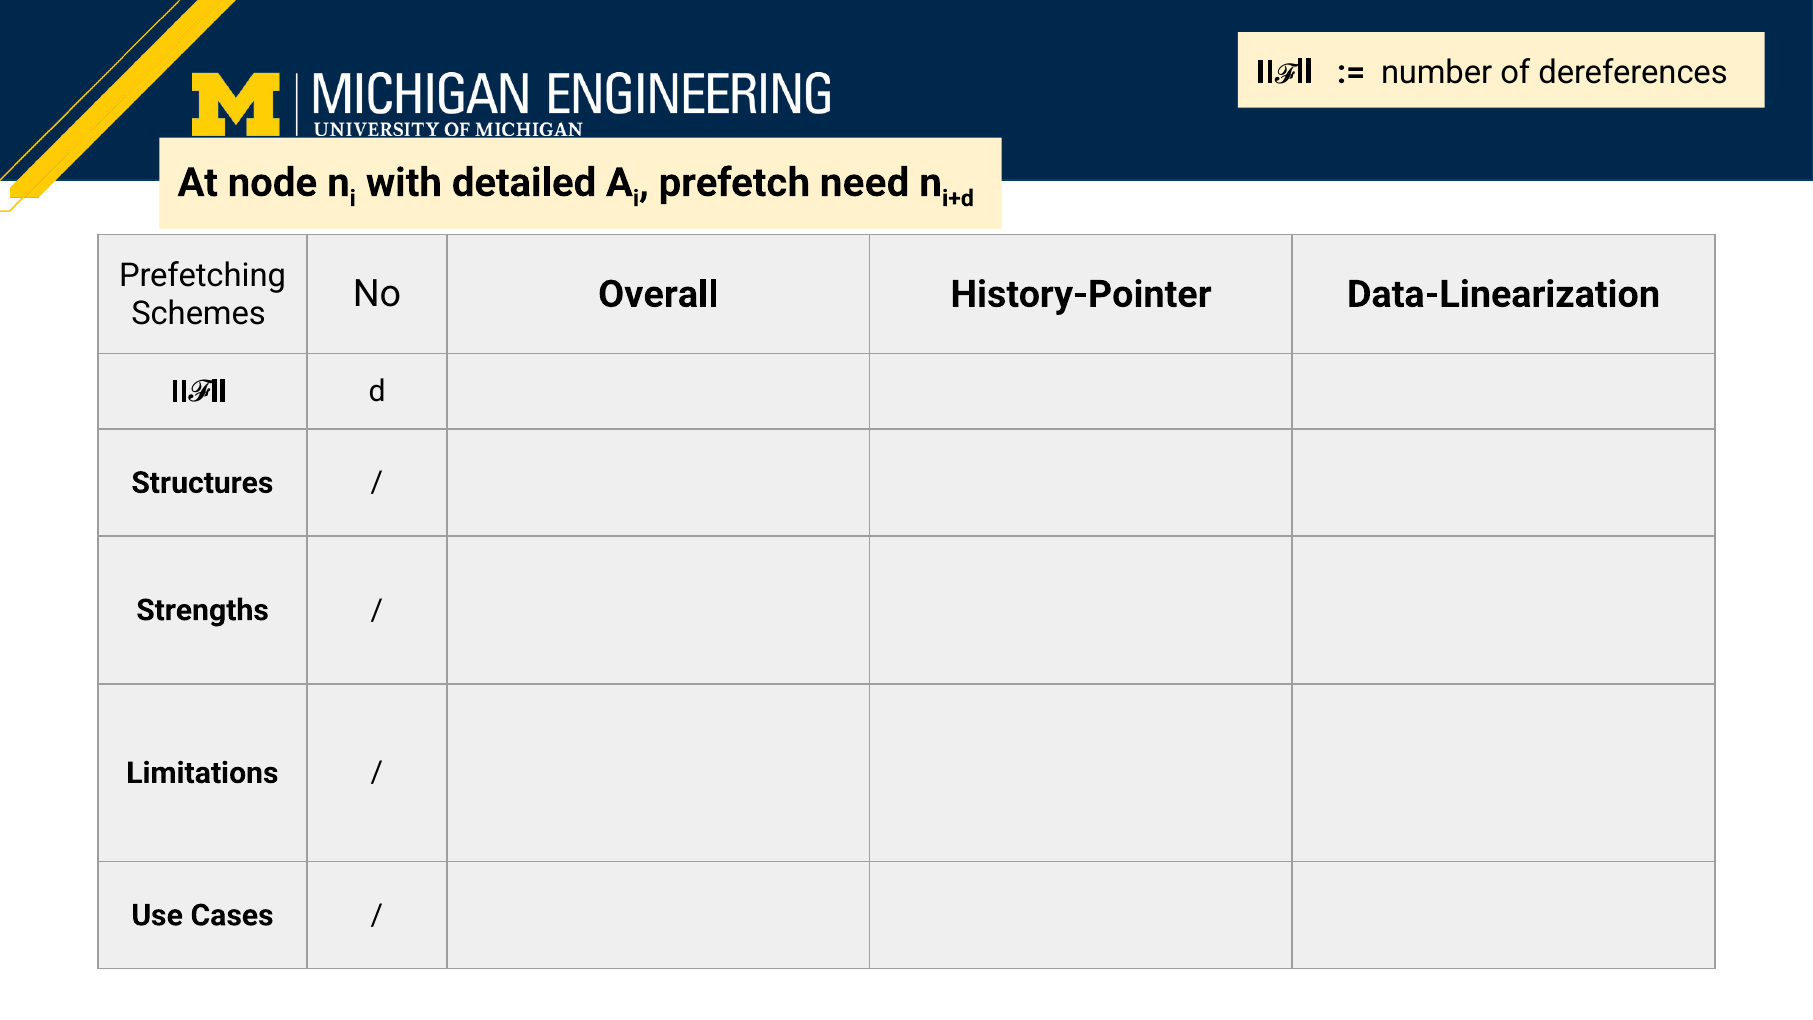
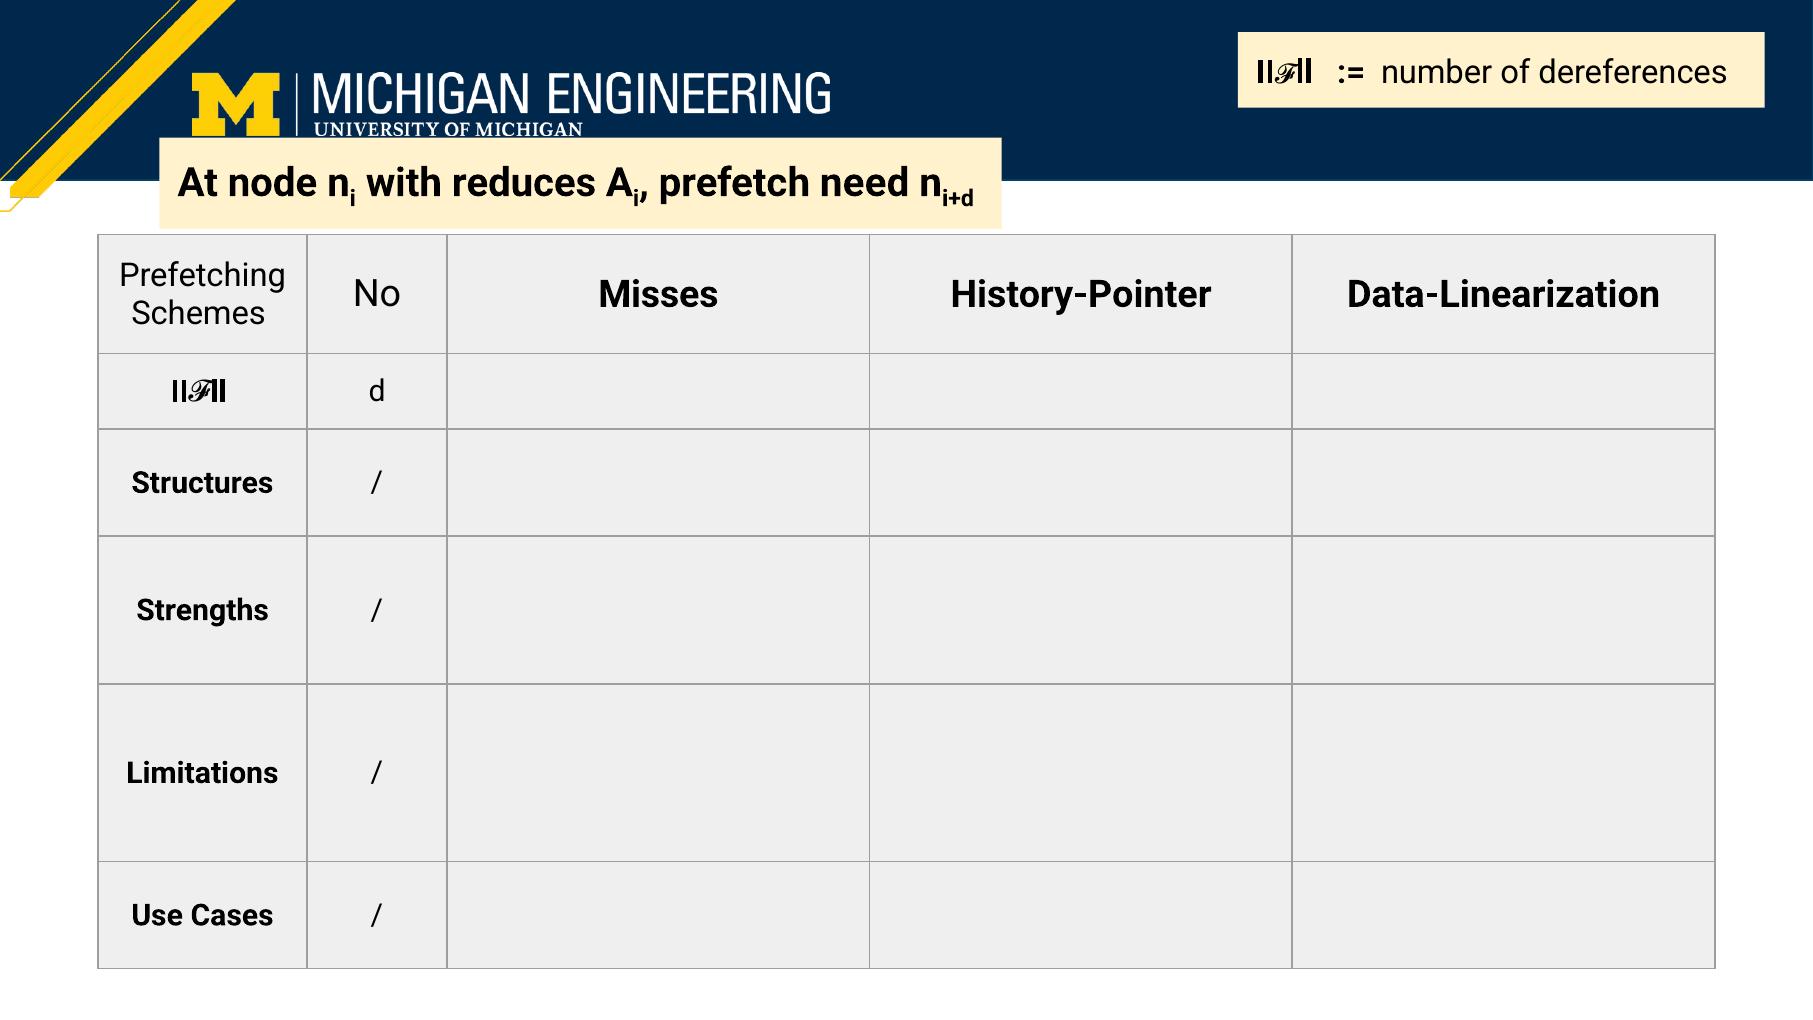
detailed: detailed -> reduces
Overall: Overall -> Misses
